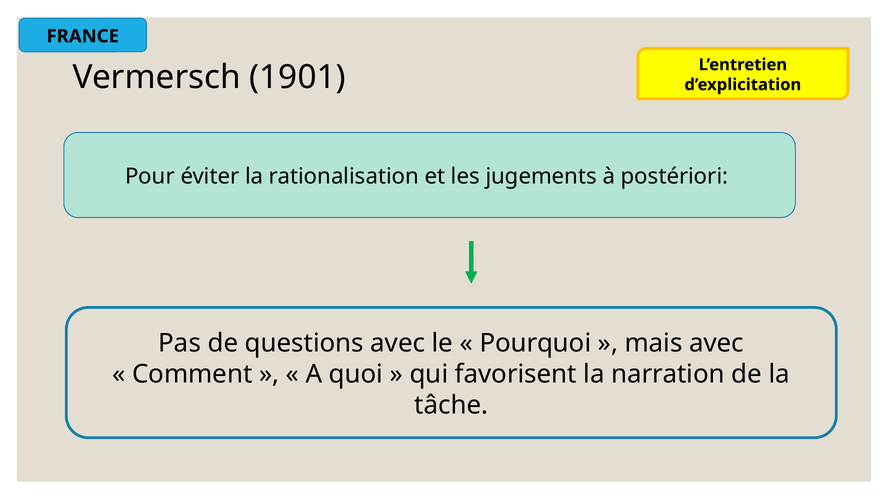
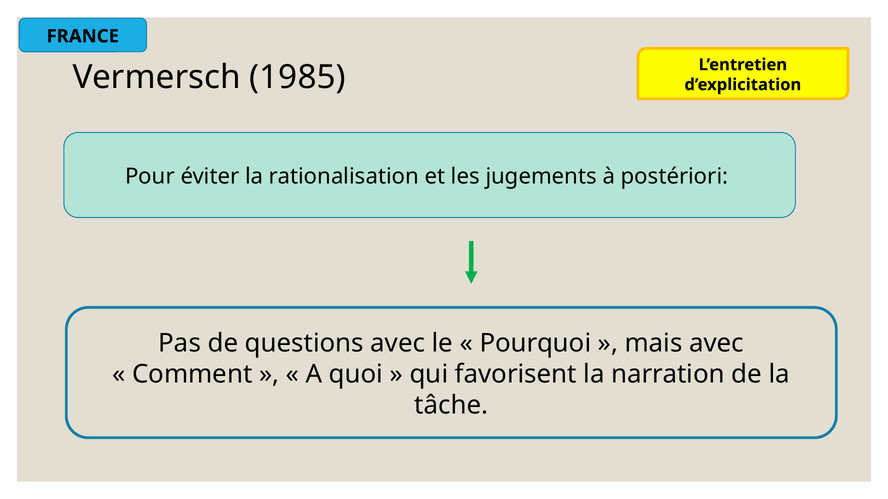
1901: 1901 -> 1985
